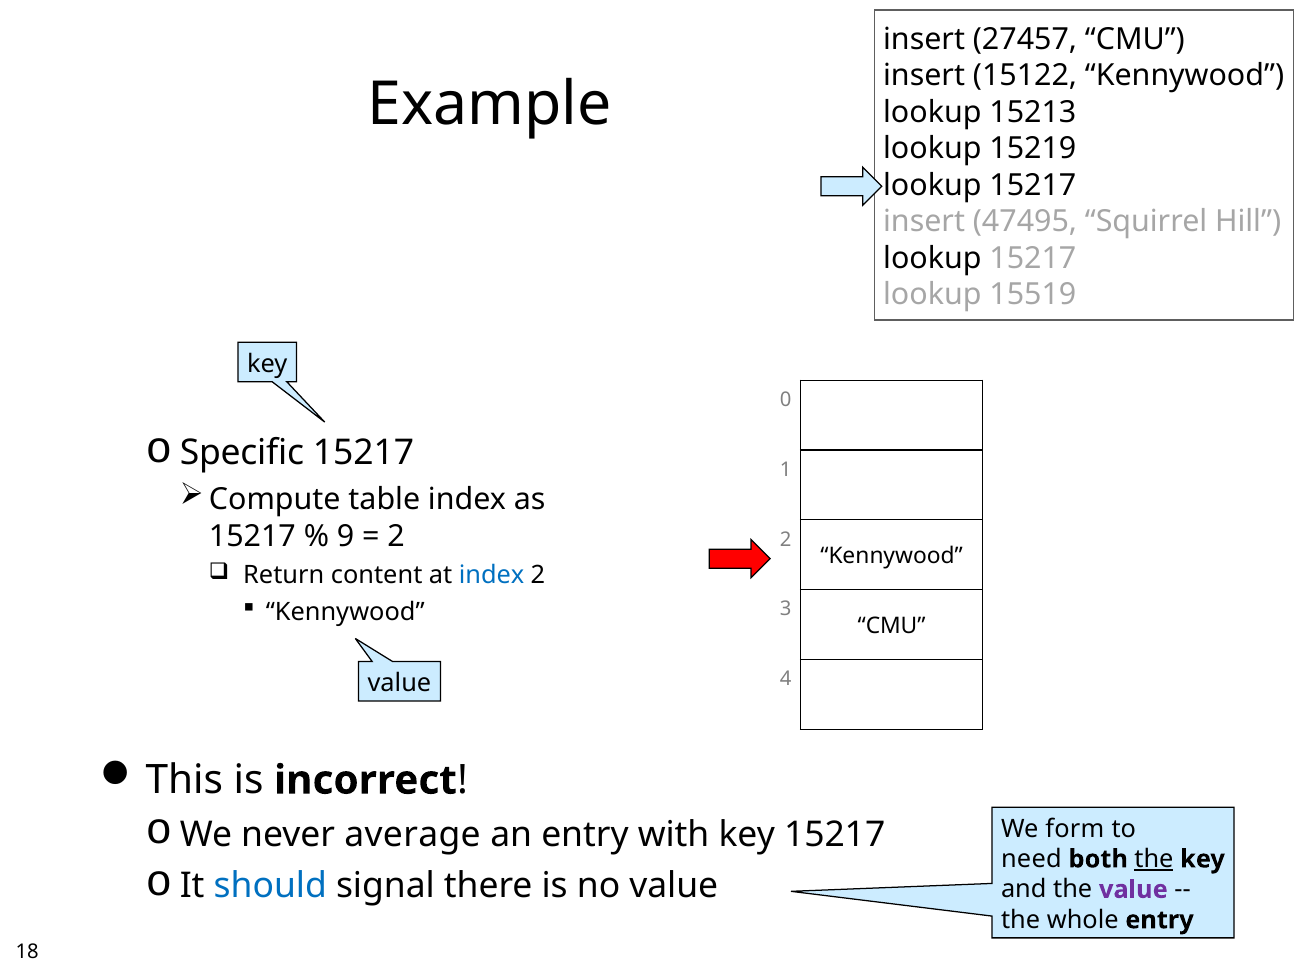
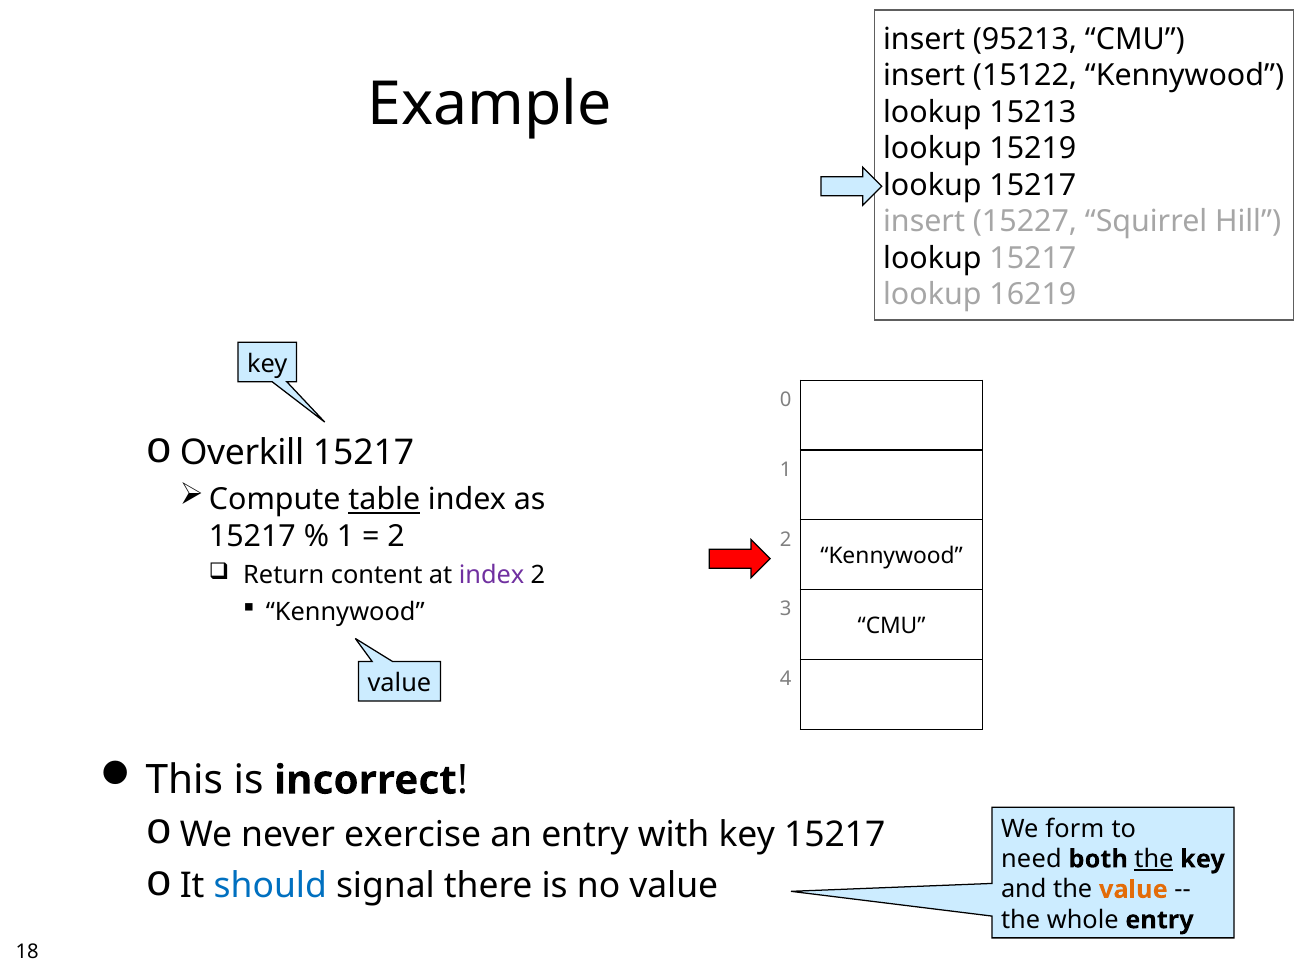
27457: 27457 -> 95213
47495: 47495 -> 15227
15519: 15519 -> 16219
Specific: Specific -> Overkill
table underline: none -> present
9 at (346, 536): 9 -> 1
index at (492, 575) colour: blue -> purple
average: average -> exercise
value at (1133, 889) colour: purple -> orange
